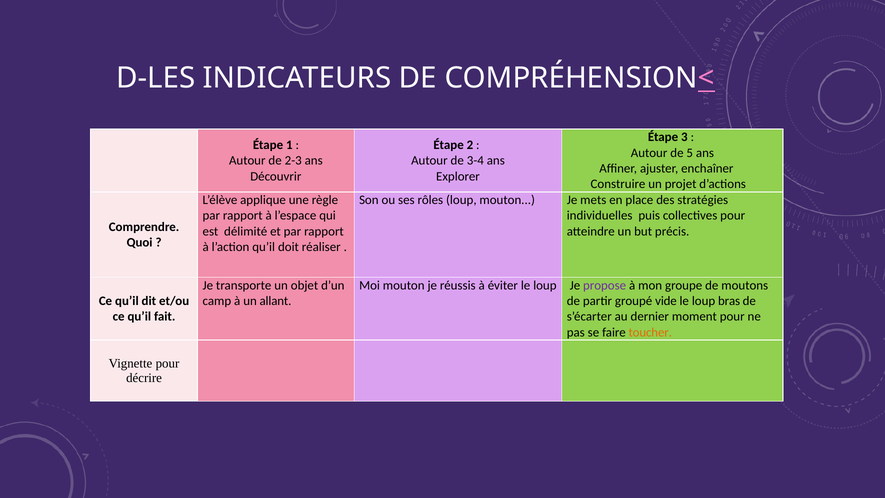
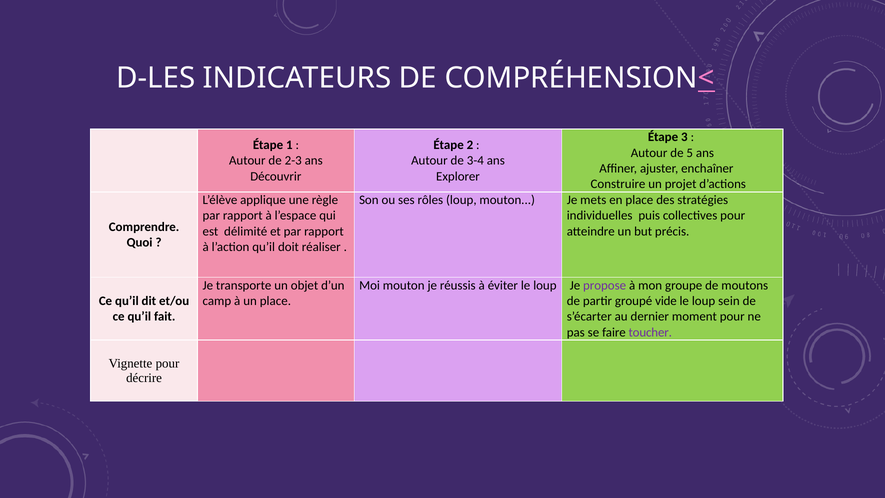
un allant: allant -> place
bras: bras -> sein
toucher colour: orange -> purple
